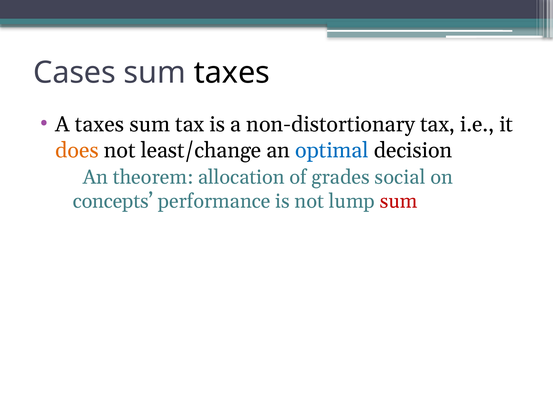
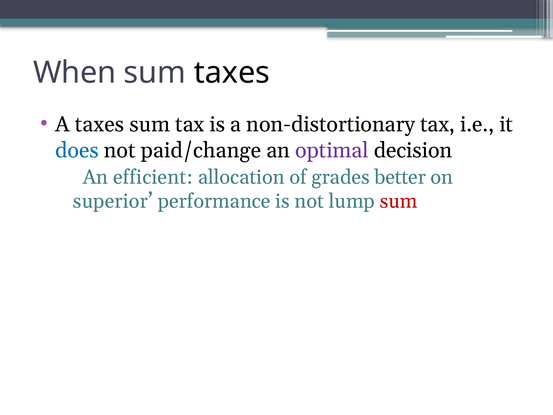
Cases: Cases -> When
does colour: orange -> blue
least/change: least/change -> paid/change
optimal colour: blue -> purple
theorem: theorem -> efficient
social: social -> better
concepts: concepts -> superior
